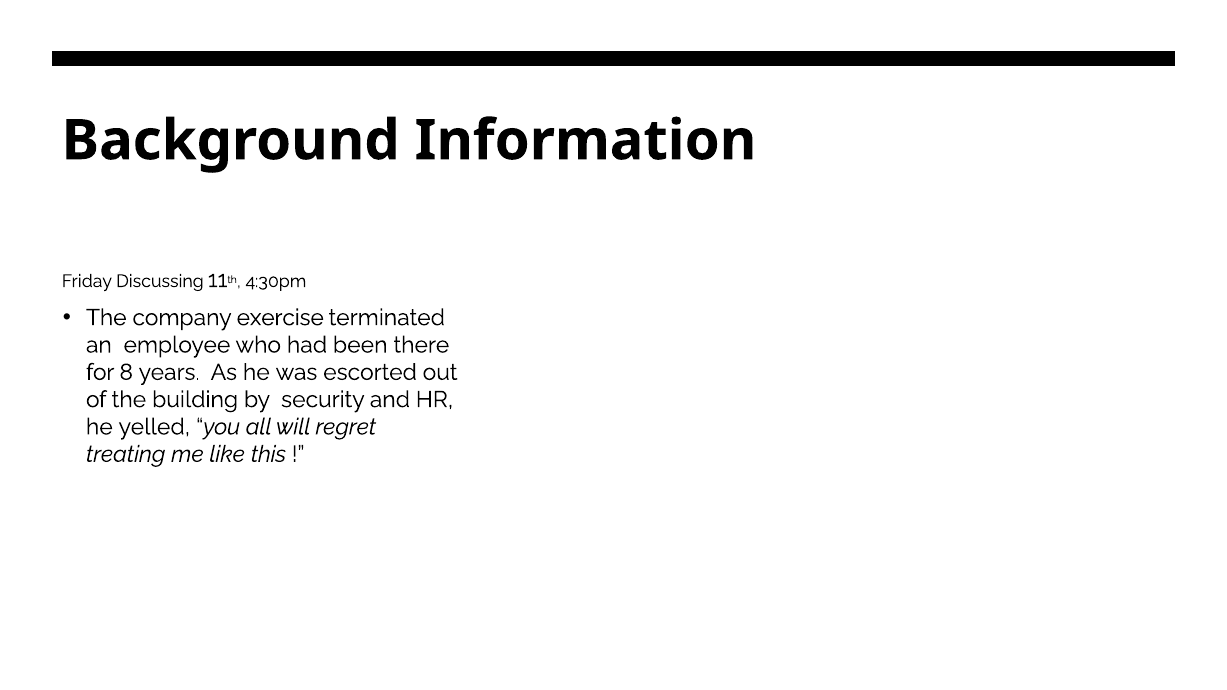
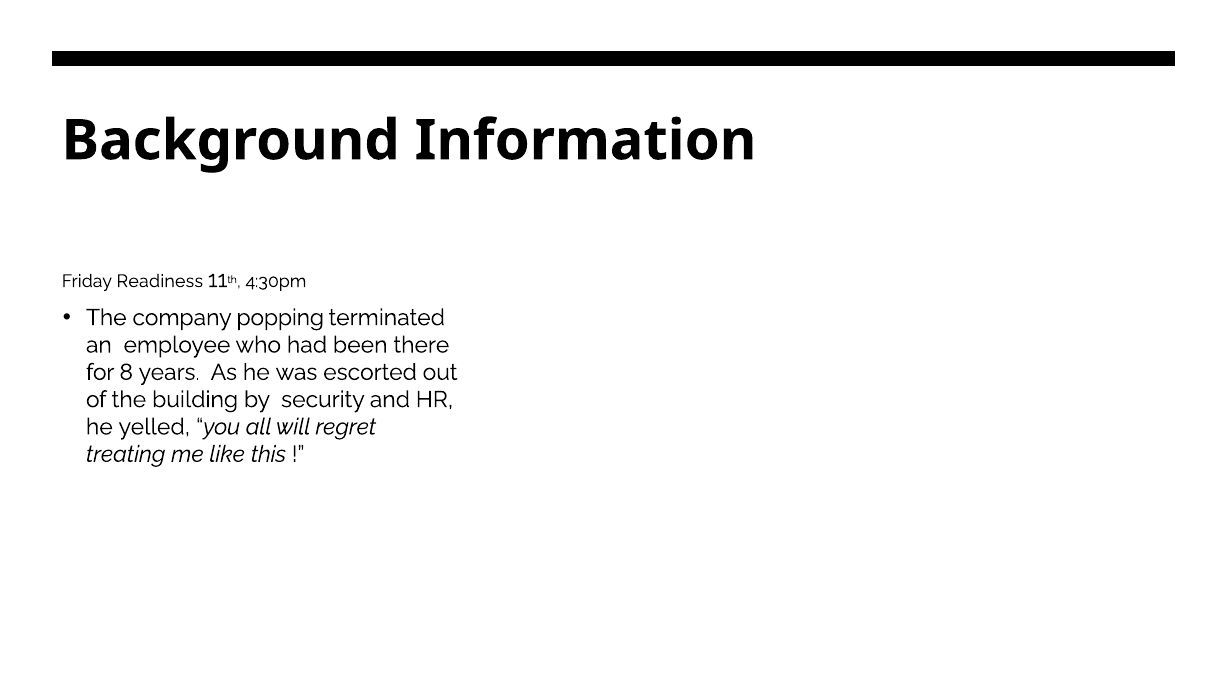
Discussing: Discussing -> Readiness
exercise: exercise -> popping
